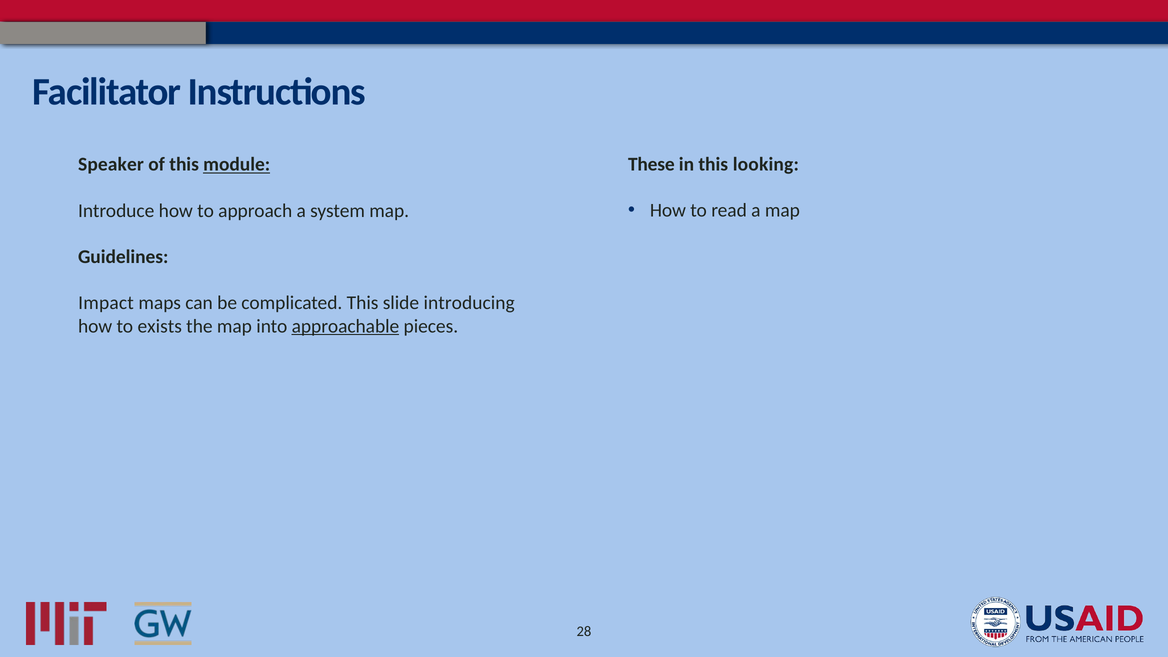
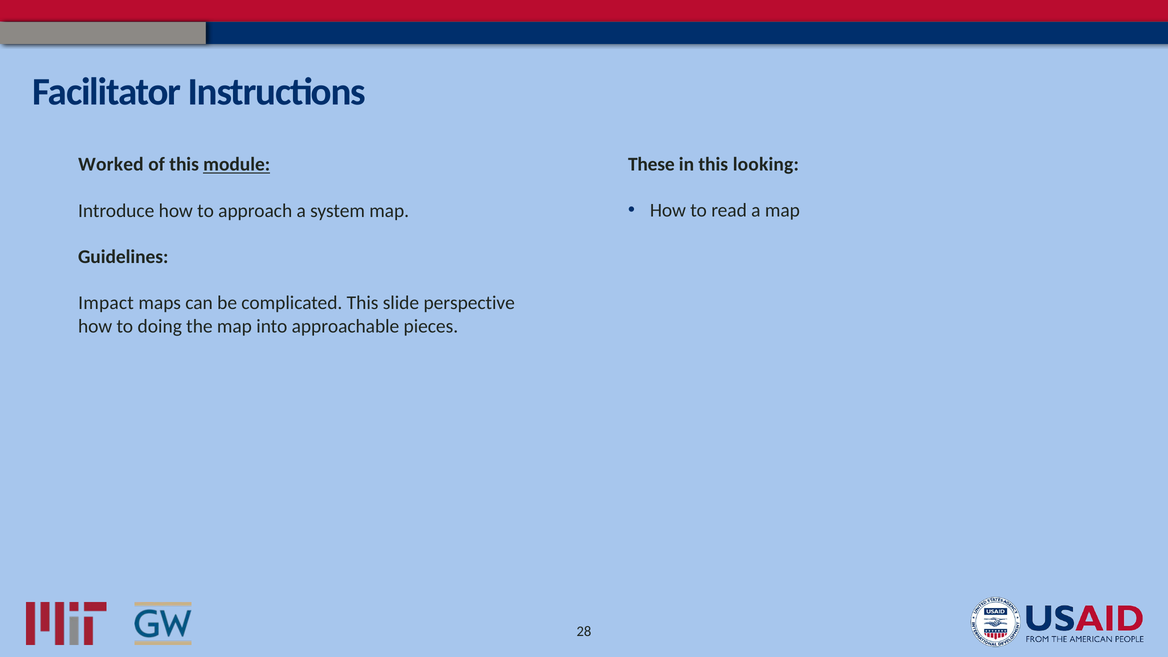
Speaker: Speaker -> Worked
introducing: introducing -> perspective
exists: exists -> doing
approachable underline: present -> none
